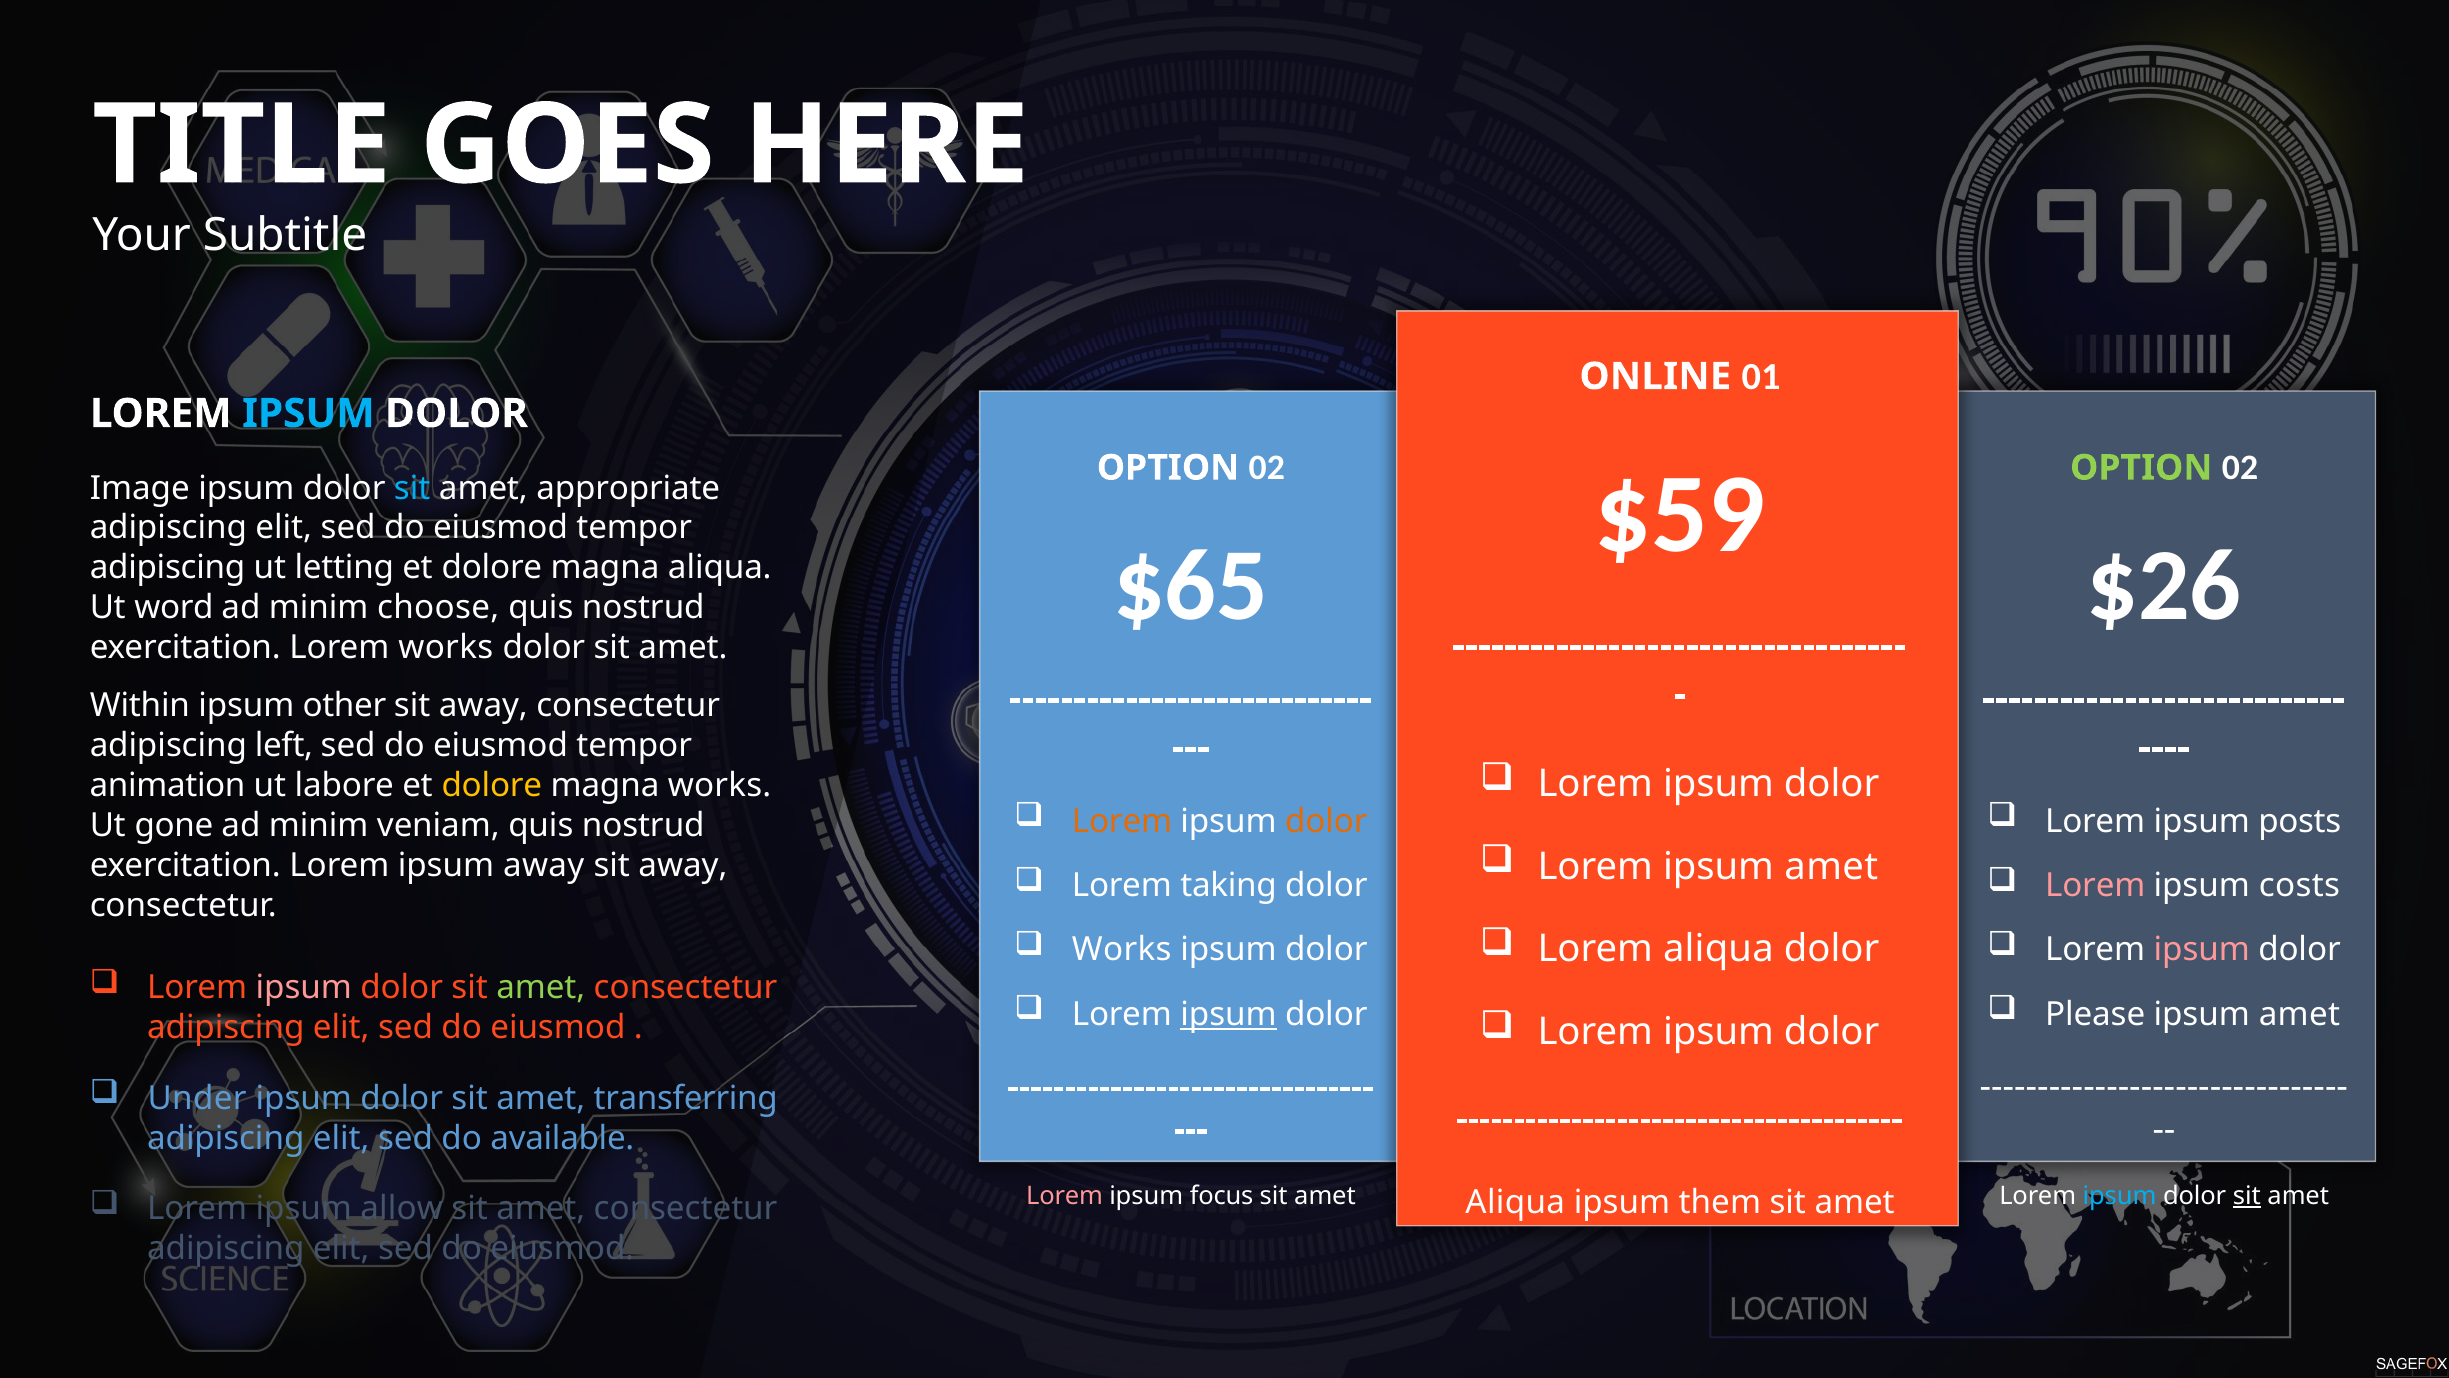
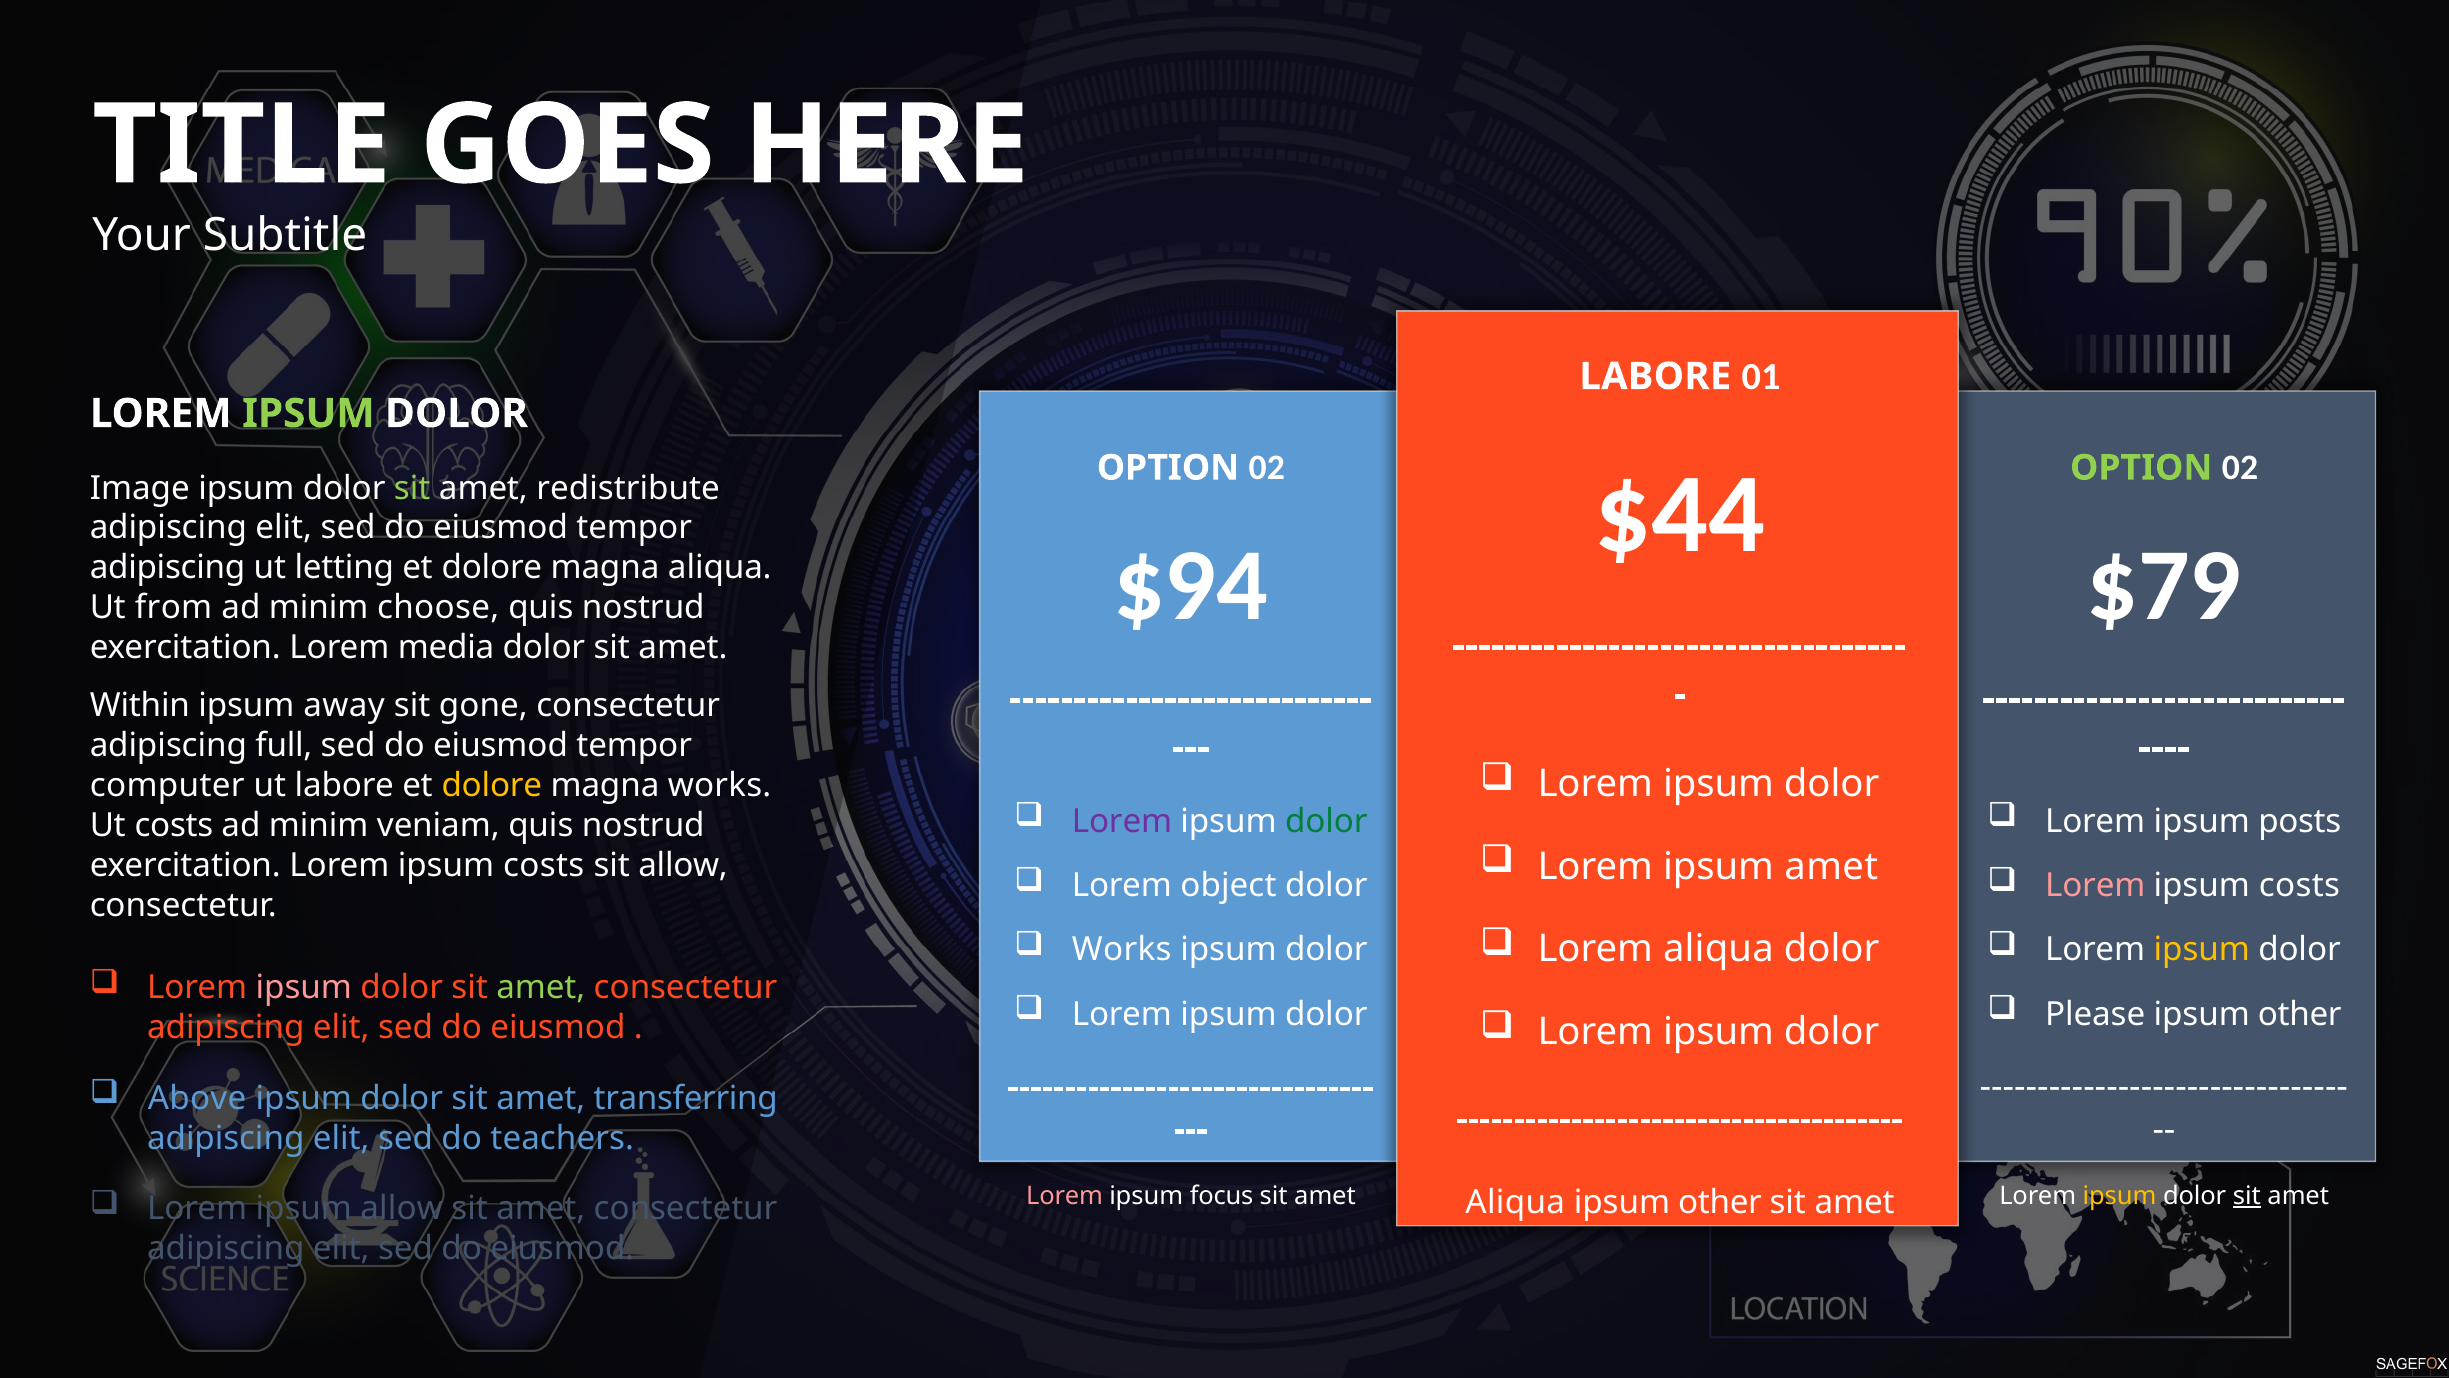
ONLINE at (1655, 376): ONLINE -> LABORE
IPSUM at (308, 413) colour: light blue -> light green
$59: $59 -> $44
sit at (412, 488) colour: light blue -> light green
appropriate: appropriate -> redistribute
$65: $65 -> $94
$26: $26 -> $79
word: word -> from
Lorem works: works -> media
other: other -> away
away at (483, 706): away -> gone
left: left -> full
animation: animation -> computer
Lorem at (1122, 821) colour: orange -> purple
dolor at (1326, 821) colour: orange -> green
Ut gone: gone -> costs
exercitation Lorem ipsum away: away -> costs
away at (683, 865): away -> allow
taking: taking -> object
ipsum at (2202, 950) colour: pink -> yellow
ipsum at (1228, 1014) underline: present -> none
amet at (2299, 1014): amet -> other
Under: Under -> Above
available: available -> teachers
ipsum at (2119, 1196) colour: light blue -> yellow
them at (1720, 1203): them -> other
